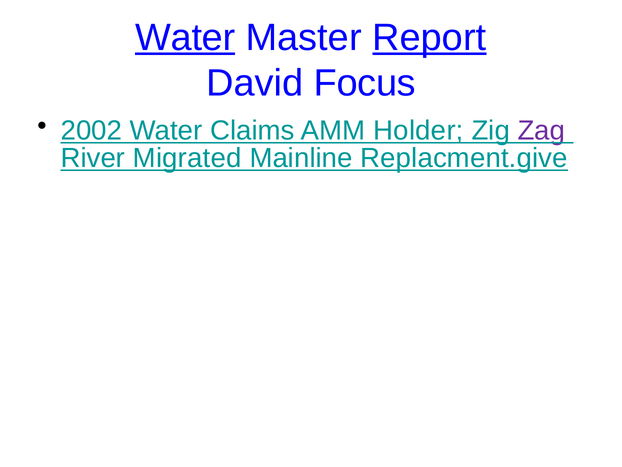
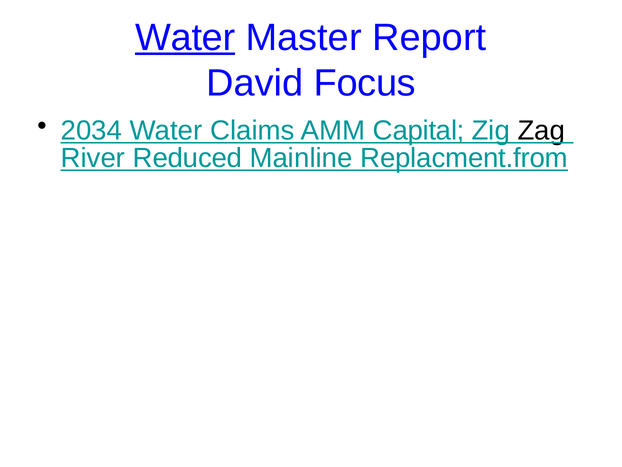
Report underline: present -> none
2002: 2002 -> 2034
Holder: Holder -> Capital
Zag colour: purple -> black
Migrated: Migrated -> Reduced
Replacment.give: Replacment.give -> Replacment.from
